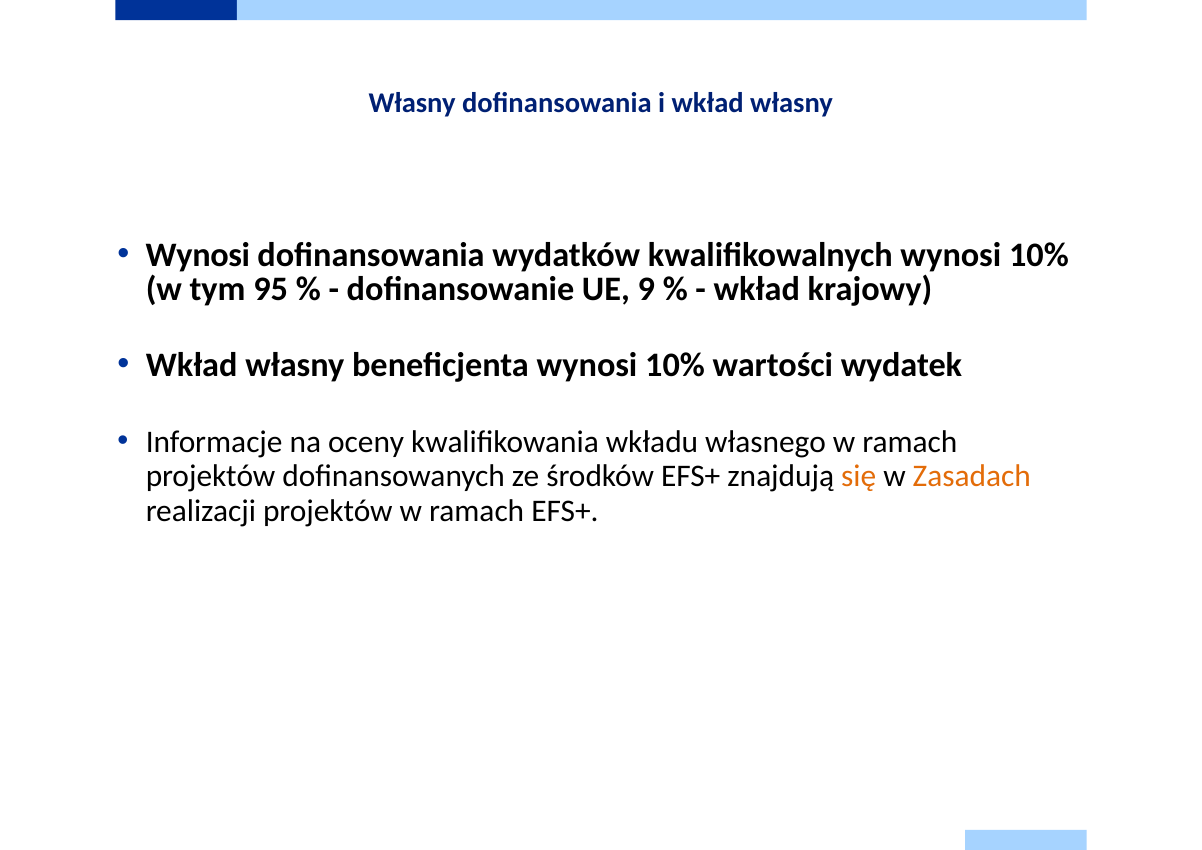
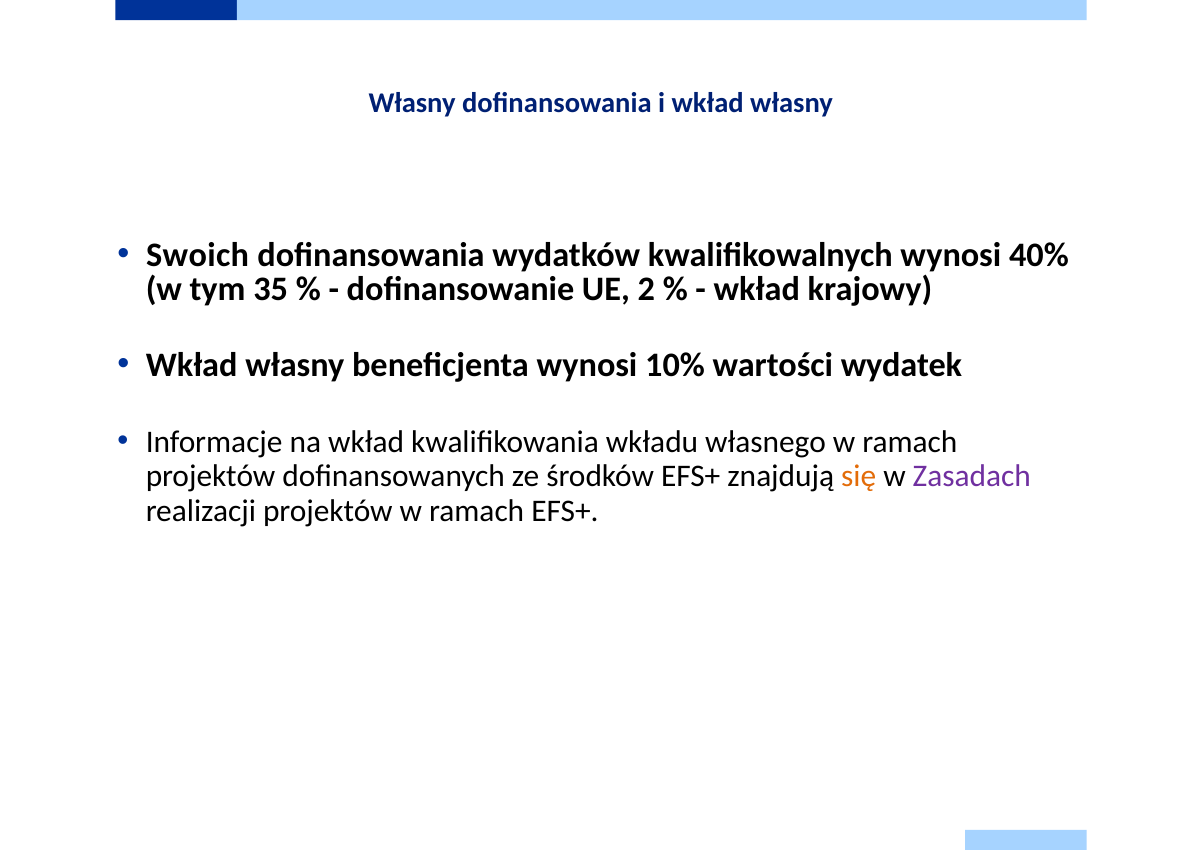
Wynosi at (198, 255): Wynosi -> Swoich
kwalifikowalnych wynosi 10%: 10% -> 40%
95: 95 -> 35
9: 9 -> 2
na oceny: oceny -> wkład
Zasadach colour: orange -> purple
